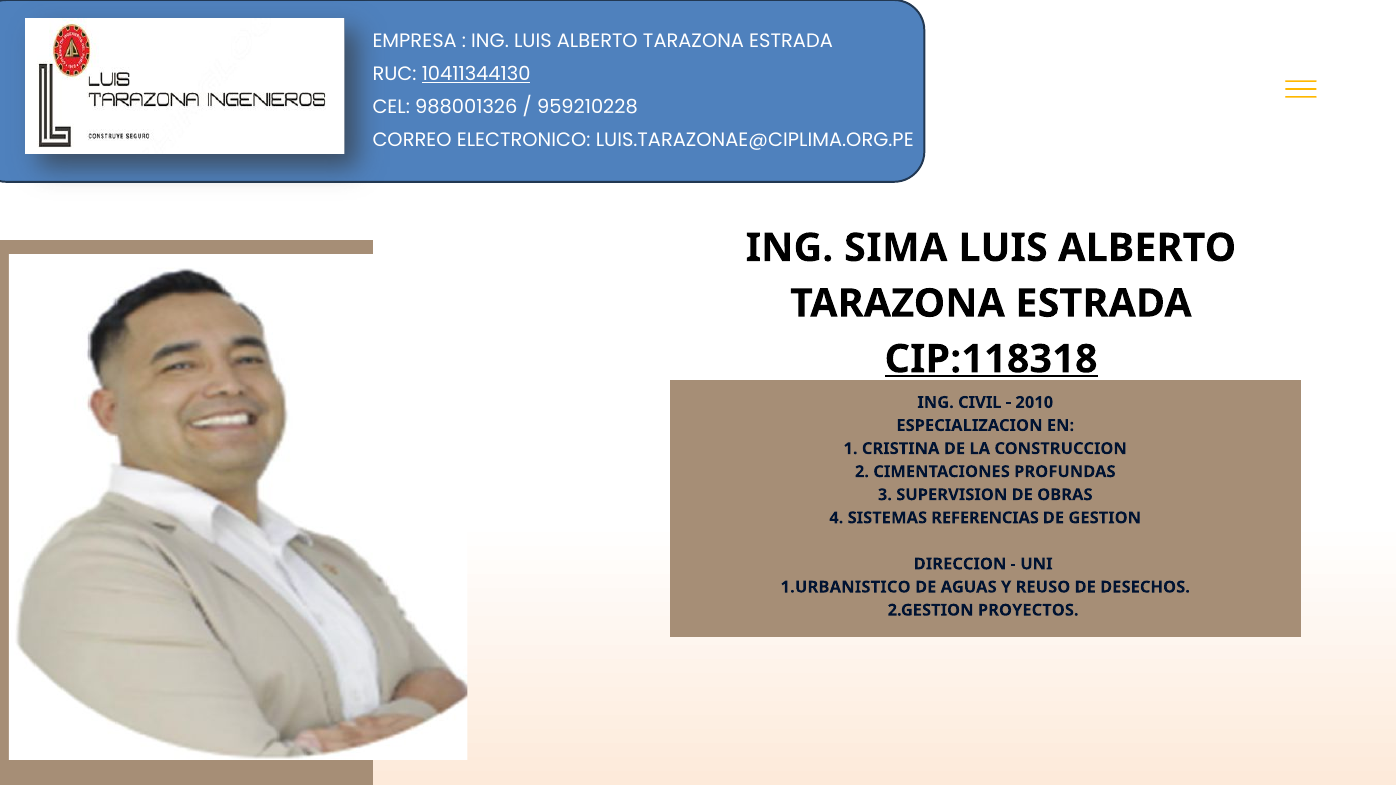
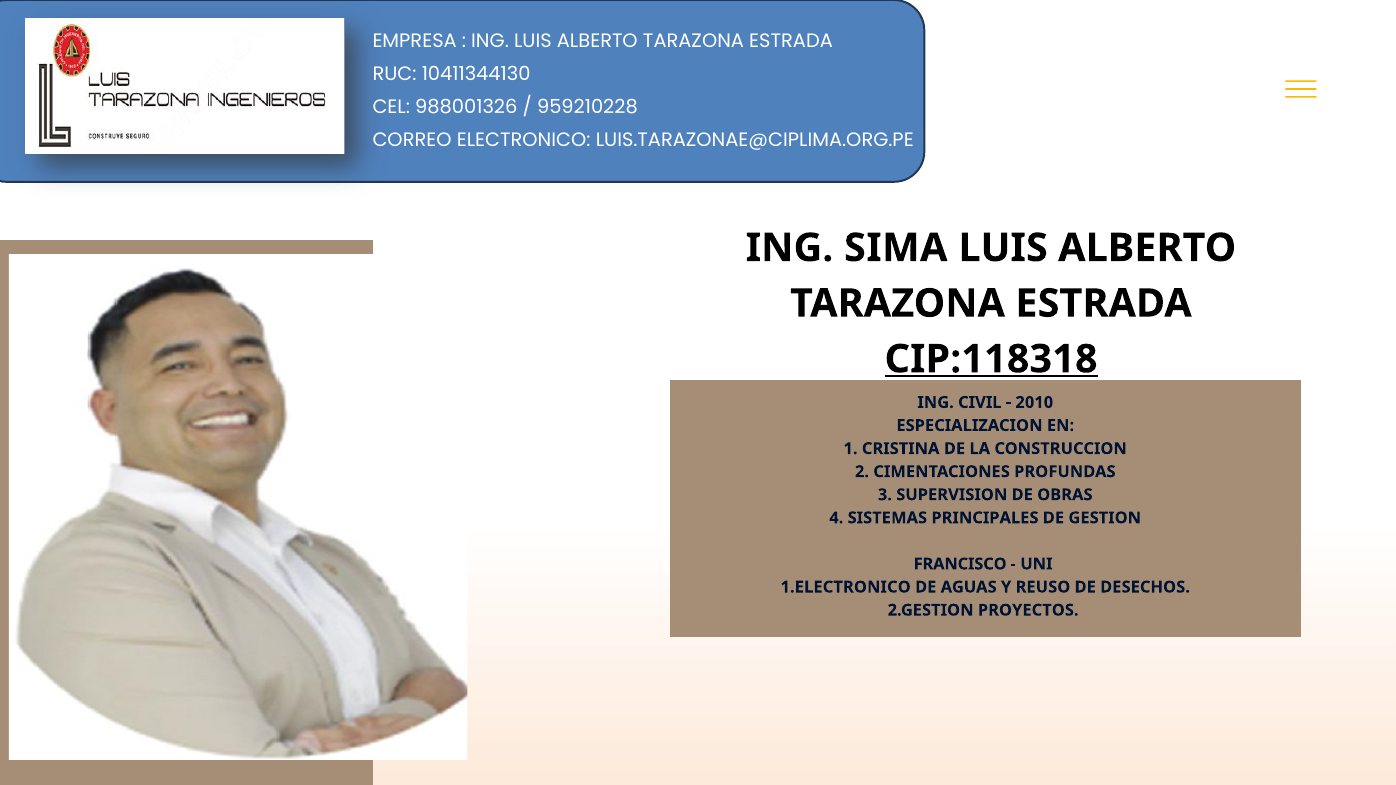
10411344130 underline: present -> none
REFERENCIAS: REFERENCIAS -> PRINCIPALES
DIRECCION: DIRECCION -> FRANCISCO
1.URBANISTICO: 1.URBANISTICO -> 1.ELECTRONICO
